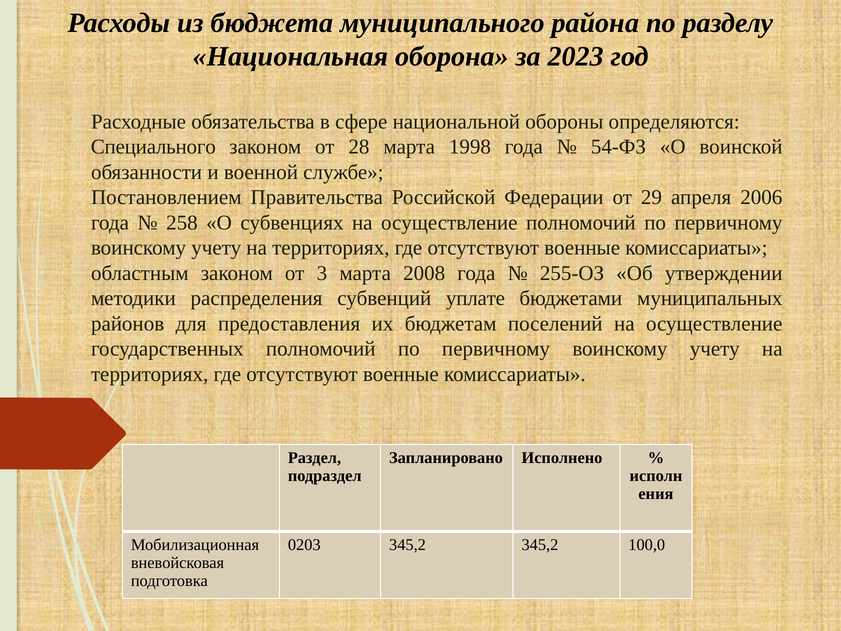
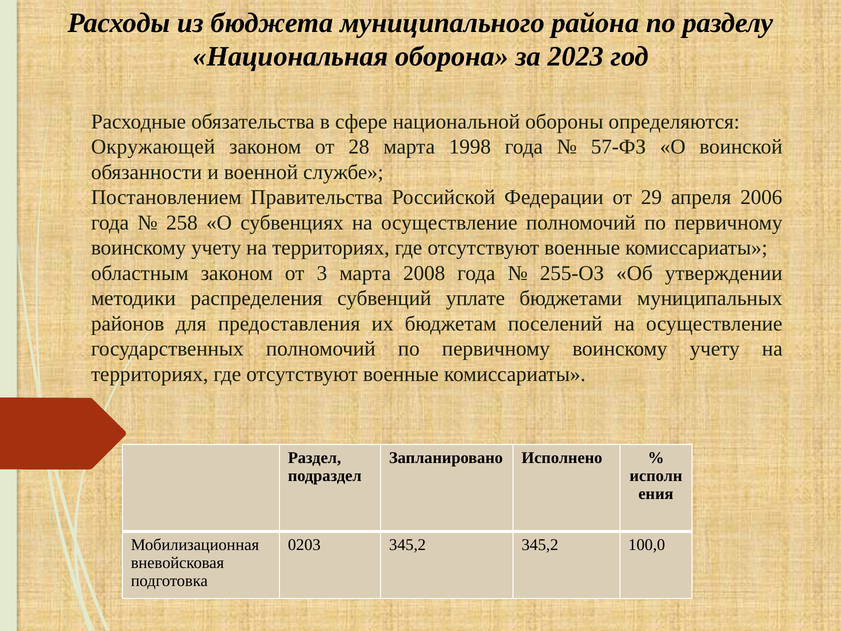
Специального: Специального -> Окружающей
54-ФЗ: 54-ФЗ -> 57-ФЗ
